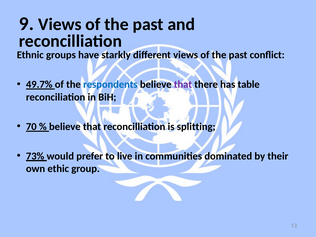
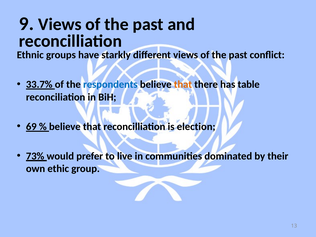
49.7%: 49.7% -> 33.7%
that at (183, 84) colour: purple -> orange
70: 70 -> 69
splitting: splitting -> election
